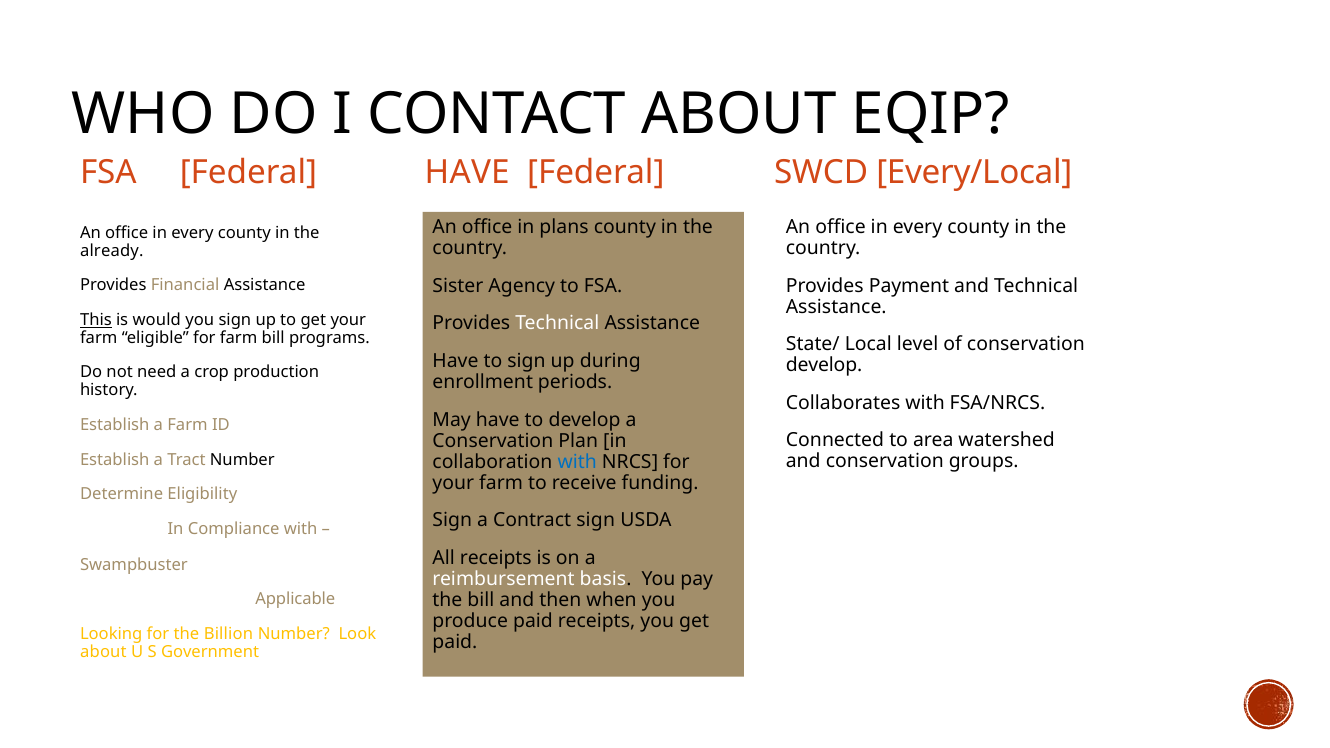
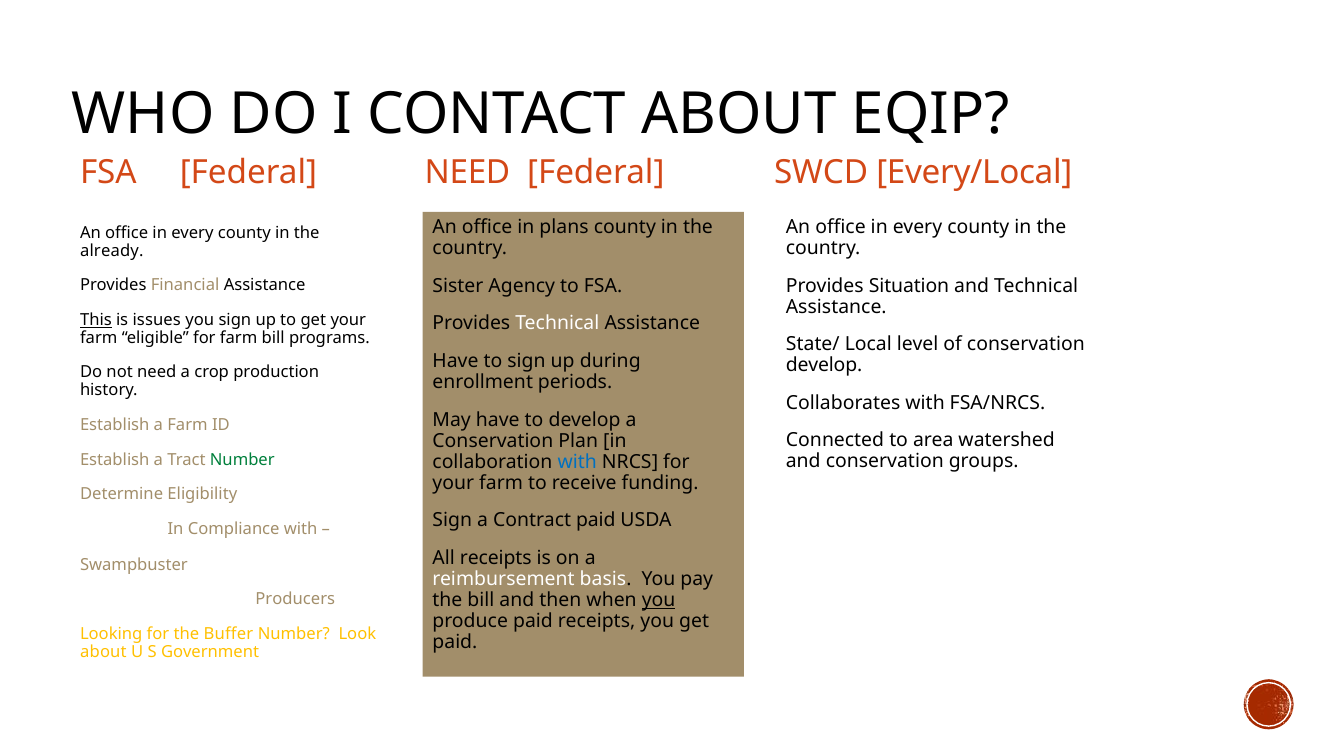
HAVE at (467, 173): HAVE -> NEED
Payment: Payment -> Situation
would: would -> issues
Number at (242, 460) colour: black -> green
Contract sign: sign -> paid
Applicable: Applicable -> Producers
you at (659, 600) underline: none -> present
Billion: Billion -> Buffer
